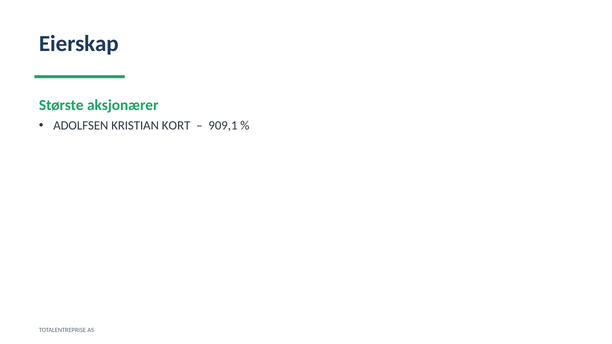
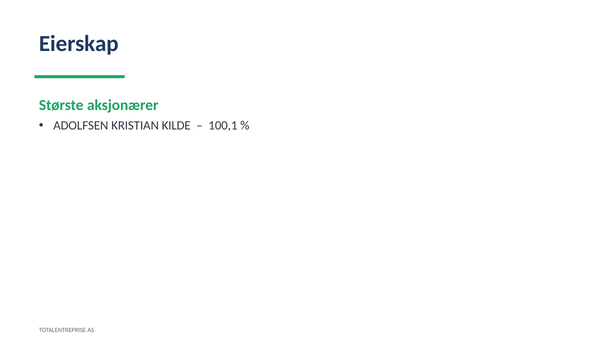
KORT: KORT -> KILDE
909,1: 909,1 -> 100,1
